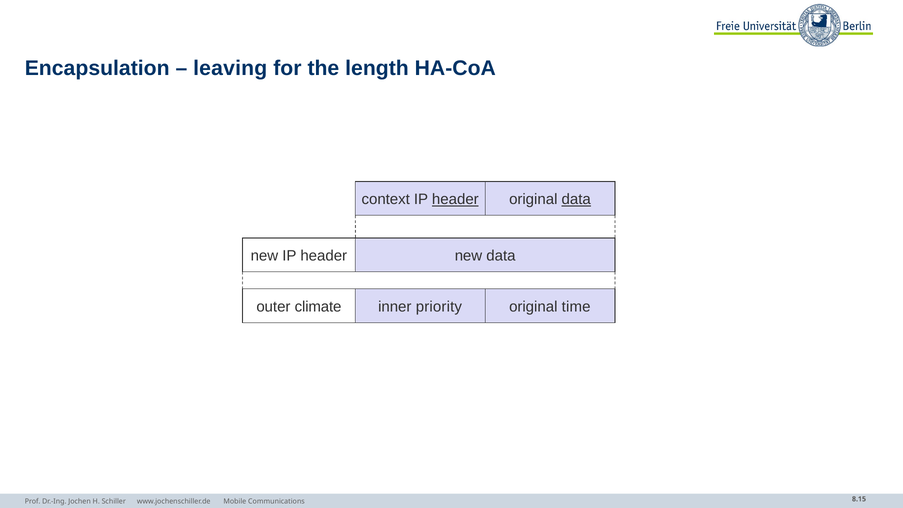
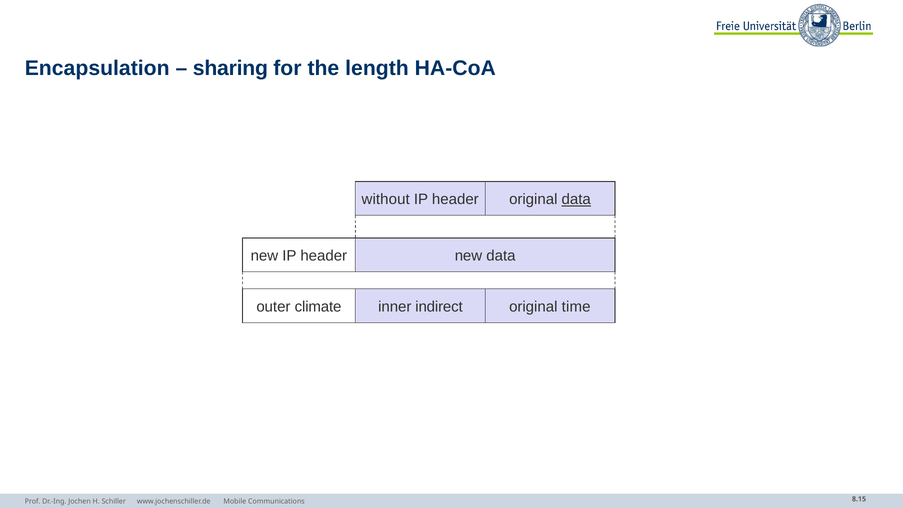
leaving: leaving -> sharing
context: context -> without
header at (455, 199) underline: present -> none
priority: priority -> indirect
